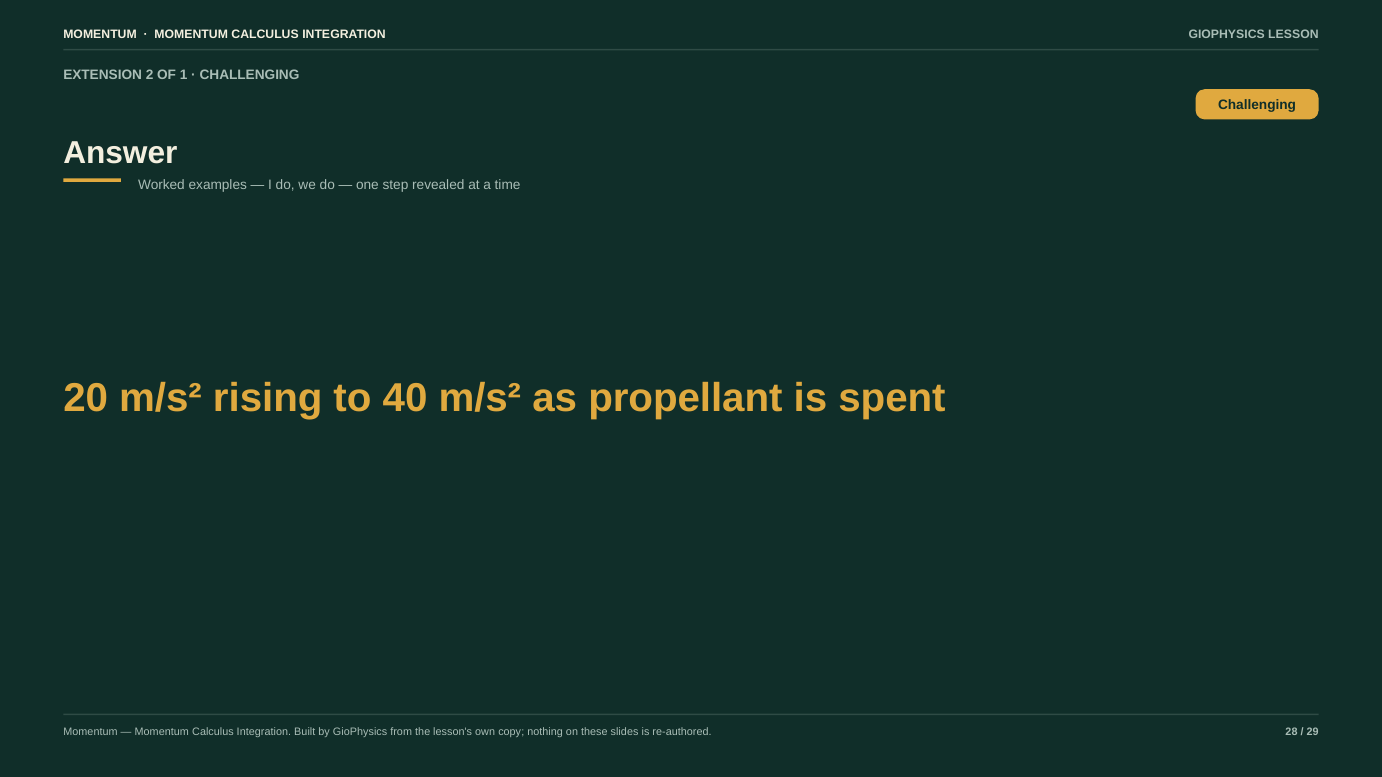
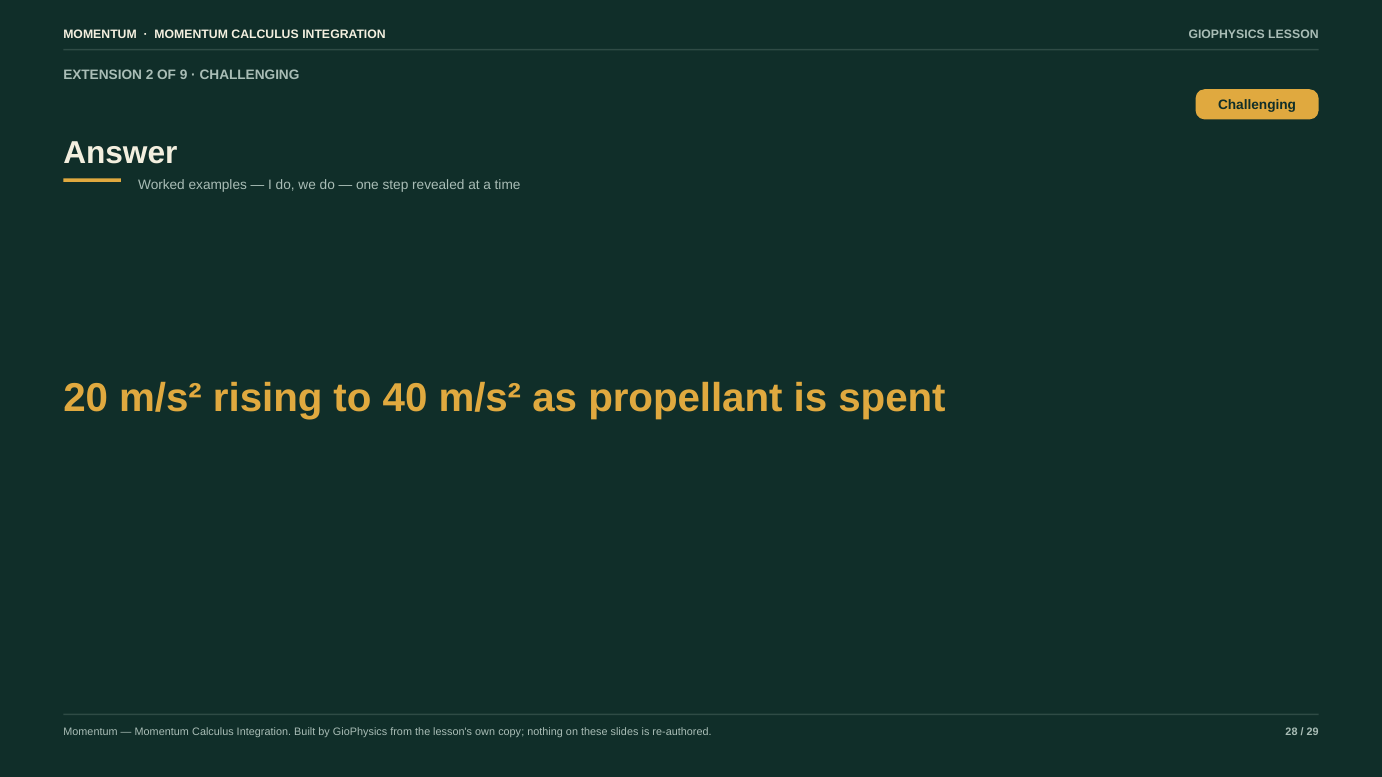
1: 1 -> 9
